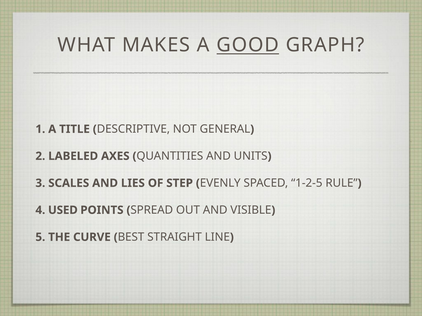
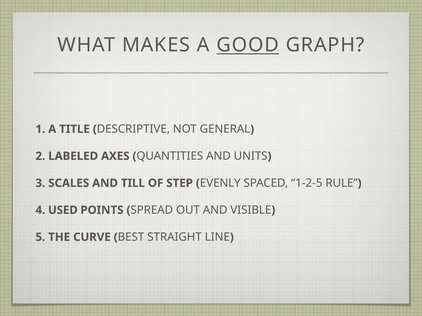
LIES: LIES -> TILL
